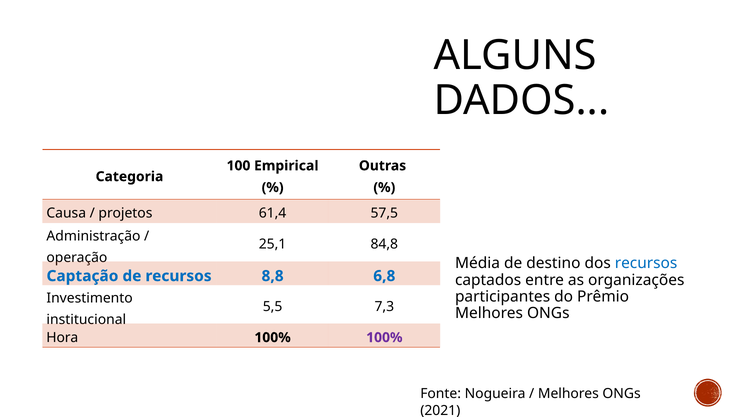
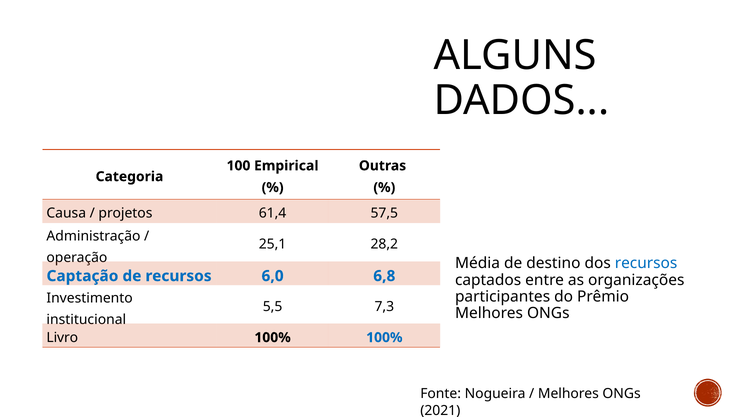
84,8: 84,8 -> 28,2
8,8: 8,8 -> 6,0
Hora: Hora -> Livro
100% at (384, 338) colour: purple -> blue
